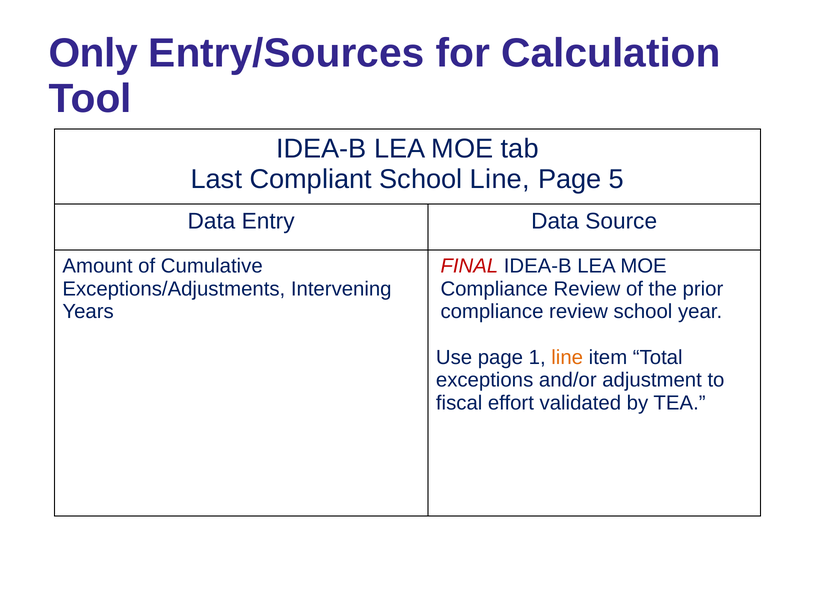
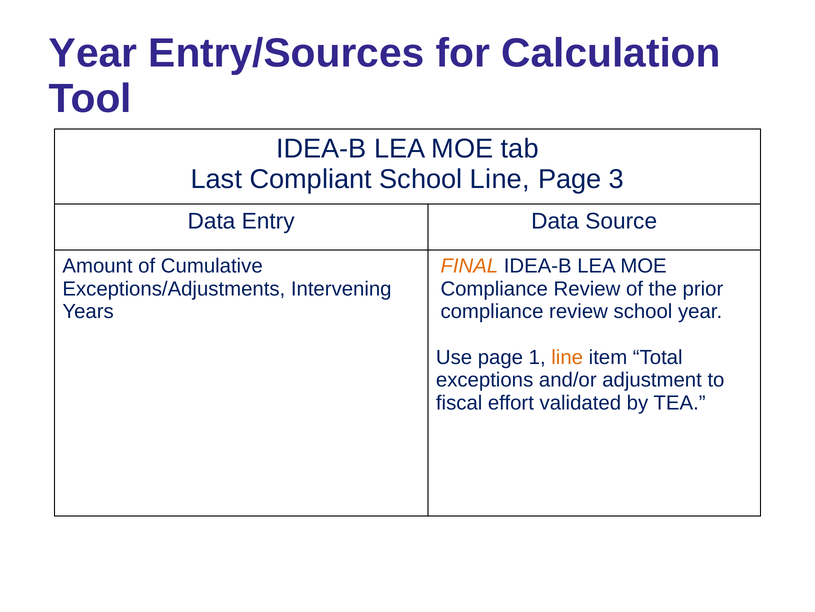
Only at (93, 53): Only -> Year
5: 5 -> 3
FINAL colour: red -> orange
